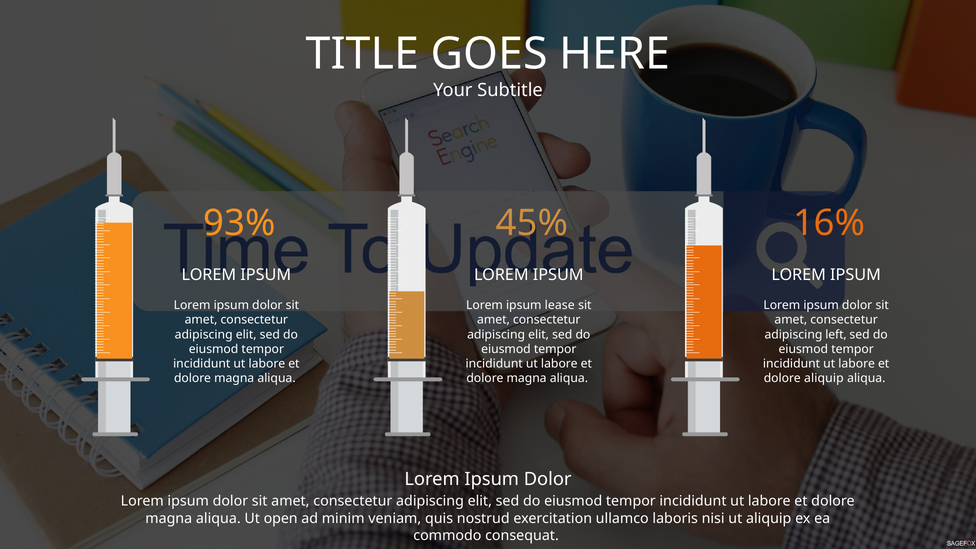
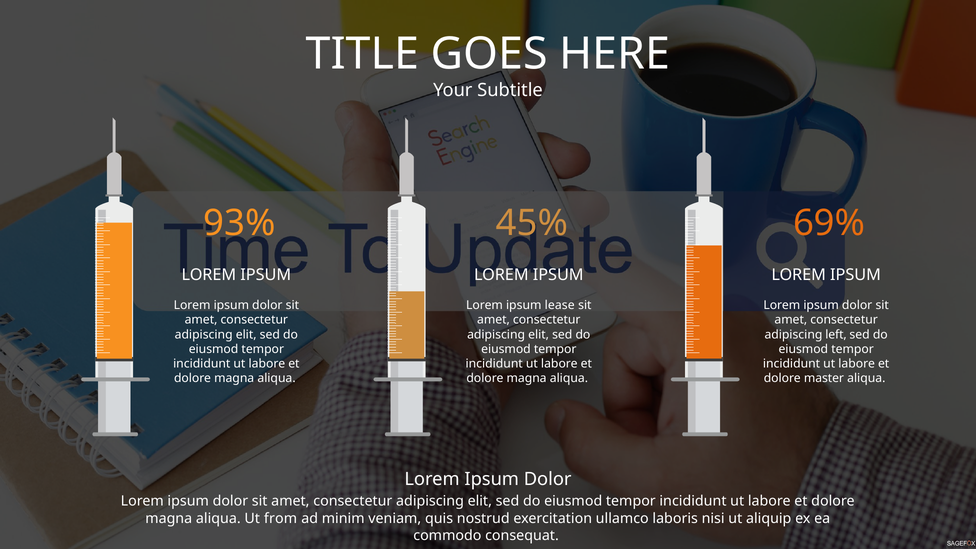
16%: 16% -> 69%
dolore aliquip: aliquip -> master
open: open -> from
